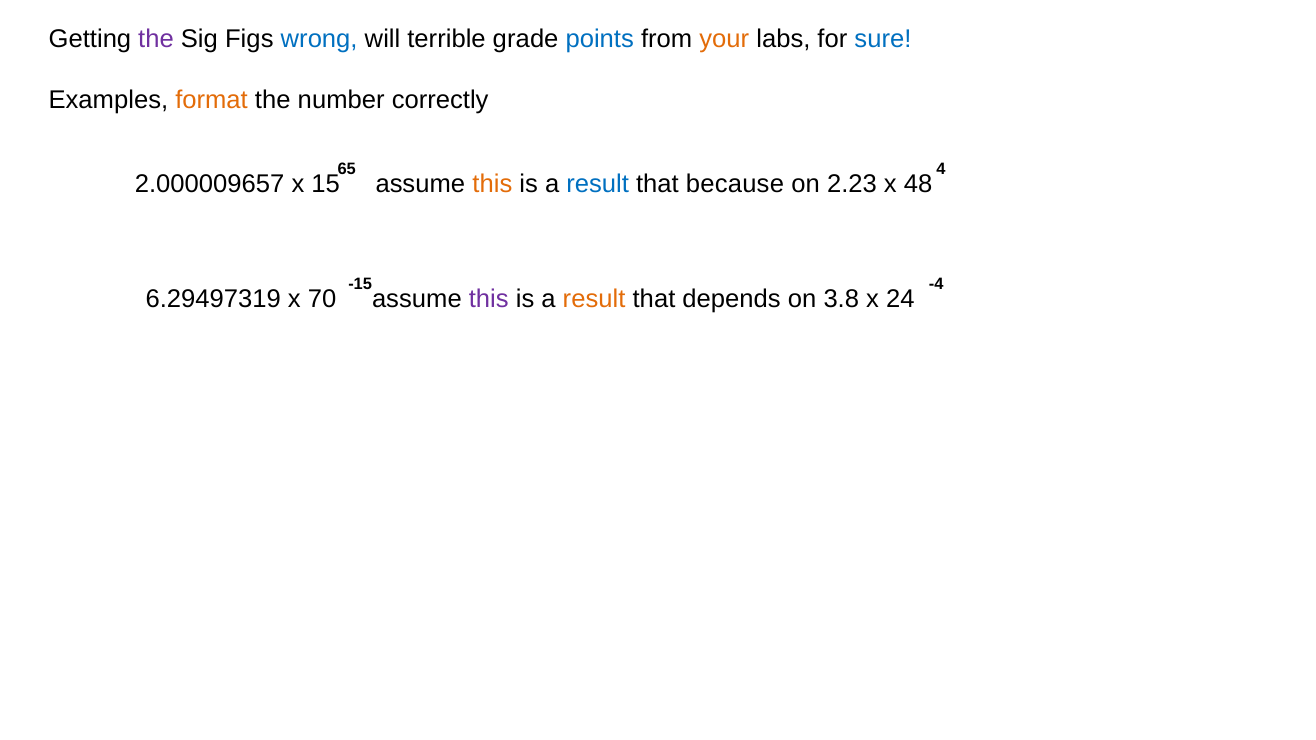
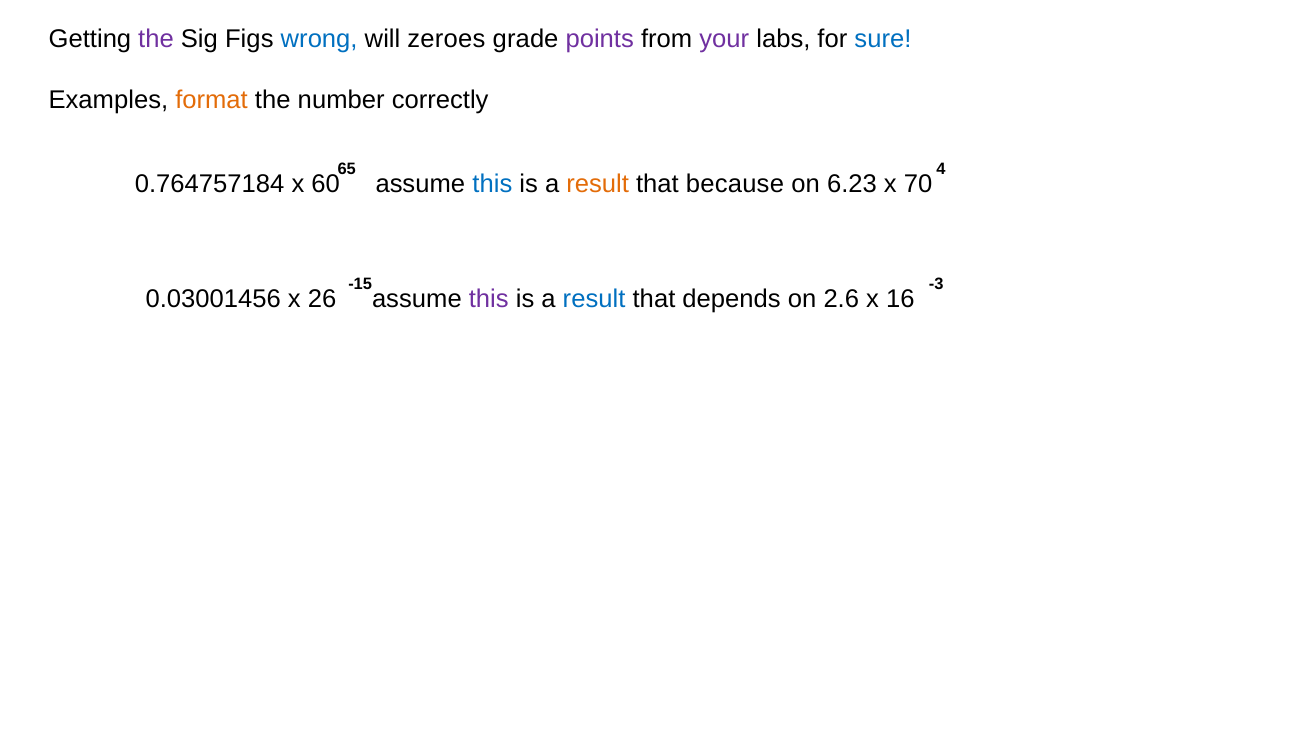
terrible: terrible -> zeroes
points colour: blue -> purple
your colour: orange -> purple
2.000009657: 2.000009657 -> 0.764757184
15: 15 -> 60
this at (492, 184) colour: orange -> blue
result at (598, 184) colour: blue -> orange
2.23: 2.23 -> 6.23
48: 48 -> 70
-4: -4 -> -3
6.29497319: 6.29497319 -> 0.03001456
70: 70 -> 26
result at (594, 300) colour: orange -> blue
3.8: 3.8 -> 2.6
24: 24 -> 16
